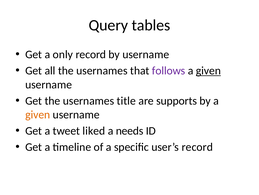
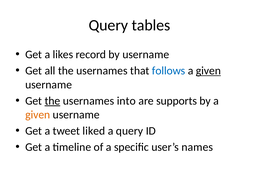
only: only -> likes
follows colour: purple -> blue
the at (52, 100) underline: none -> present
title: title -> into
a needs: needs -> query
user’s record: record -> names
